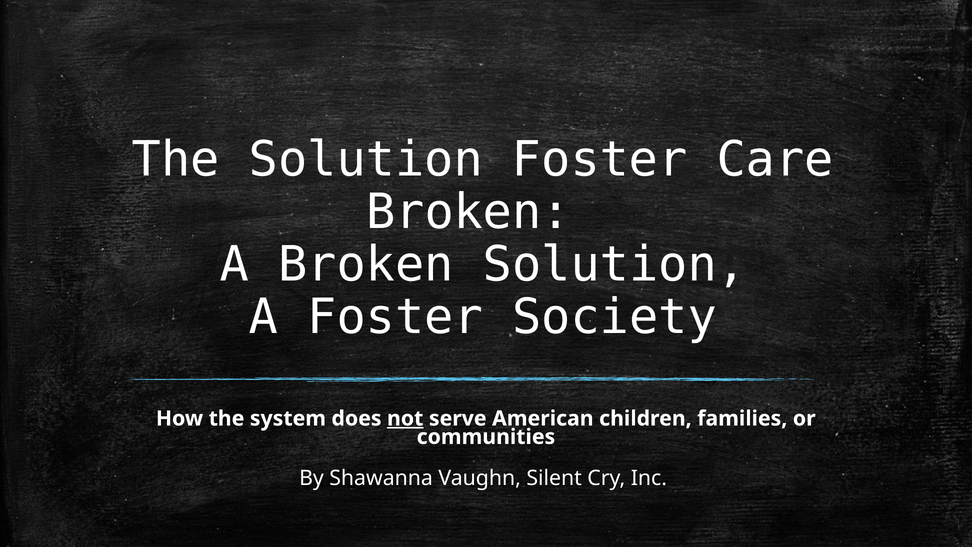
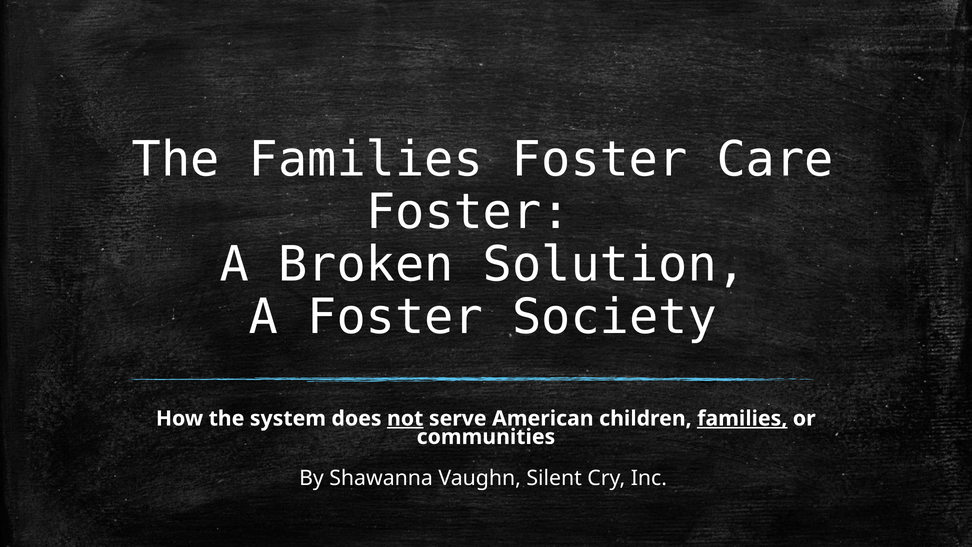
The Solution: Solution -> Families
Broken at (468, 212): Broken -> Foster
families at (742, 418) underline: none -> present
